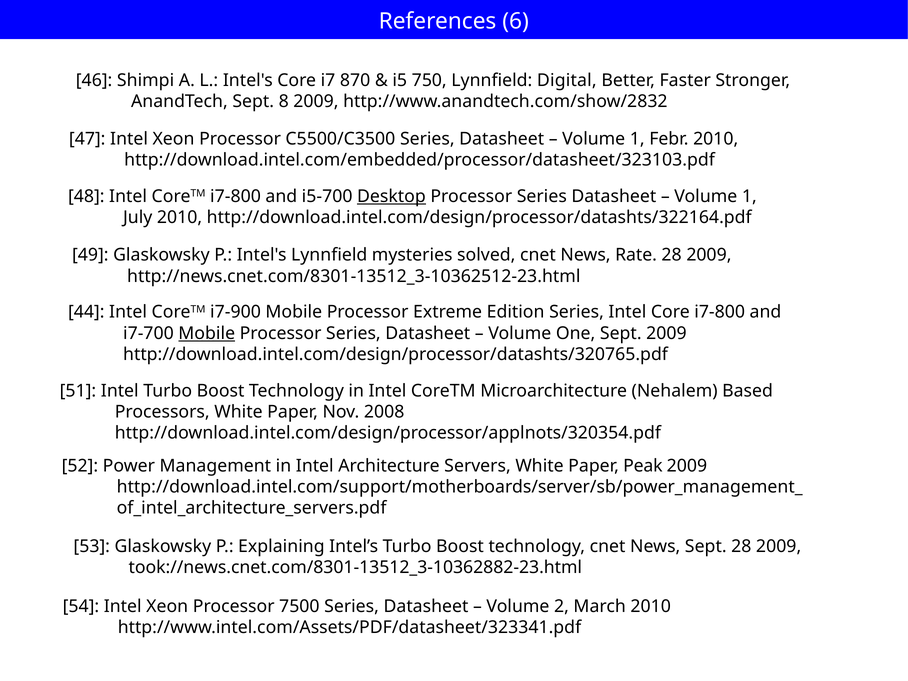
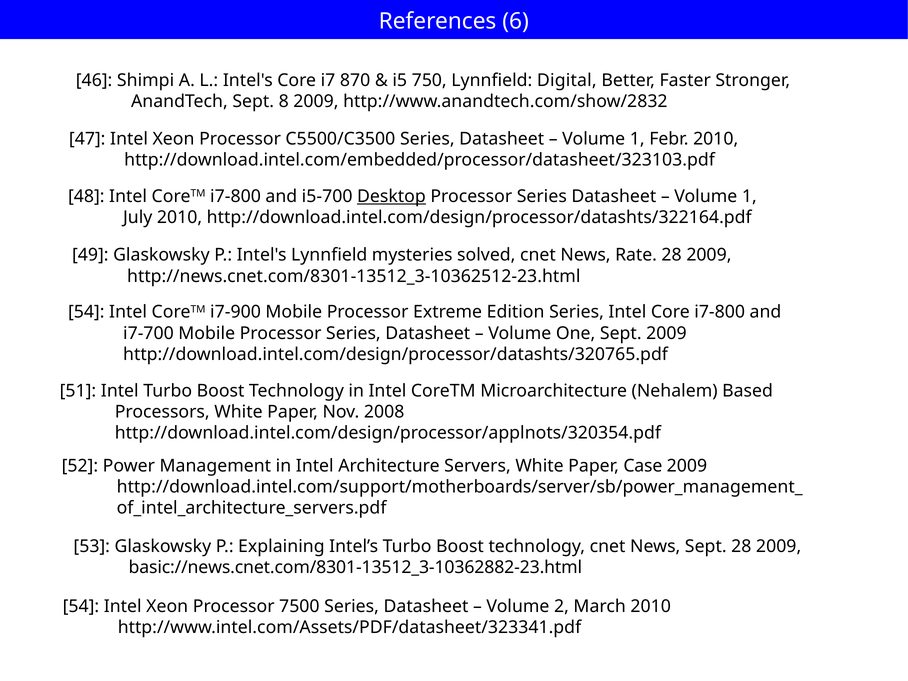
44 at (86, 312): 44 -> 54
Mobile at (207, 333) underline: present -> none
Peak: Peak -> Case
took://news.cnet.com/8301-13512_3-10362882-23.html: took://news.cnet.com/8301-13512_3-10362882-23.html -> basic://news.cnet.com/8301-13512_3-10362882-23.html
